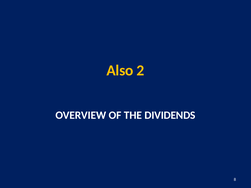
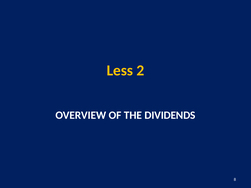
Also: Also -> Less
